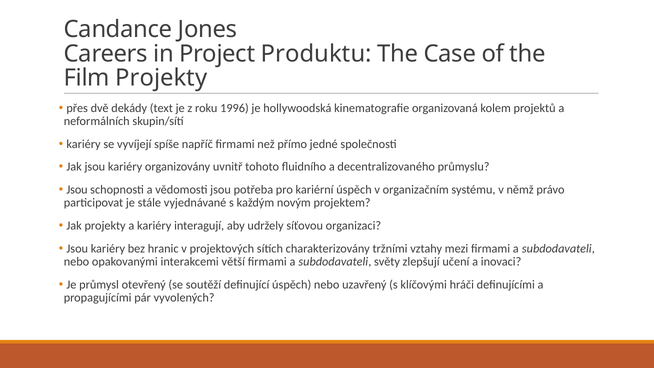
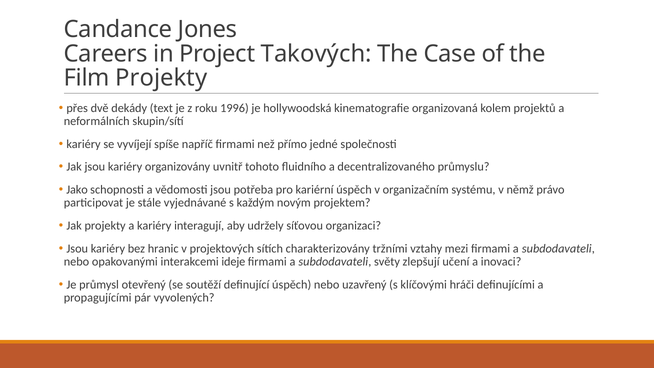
Produktu: Produktu -> Takových
Jsou at (77, 190): Jsou -> Jako
větší: větší -> ideje
